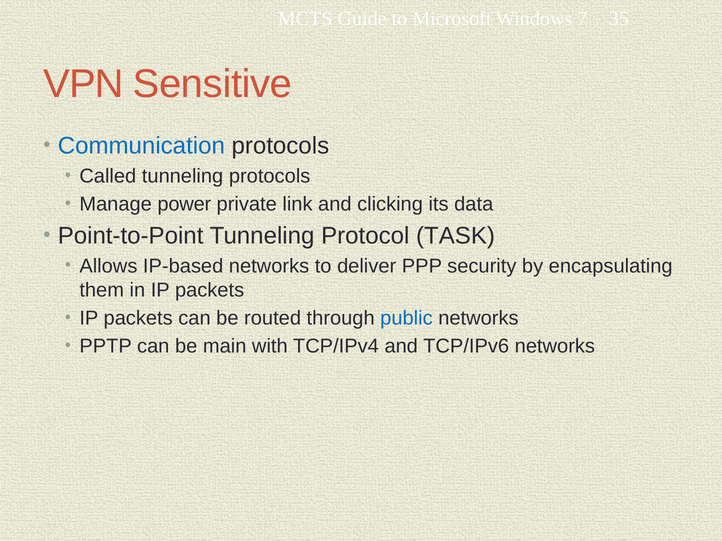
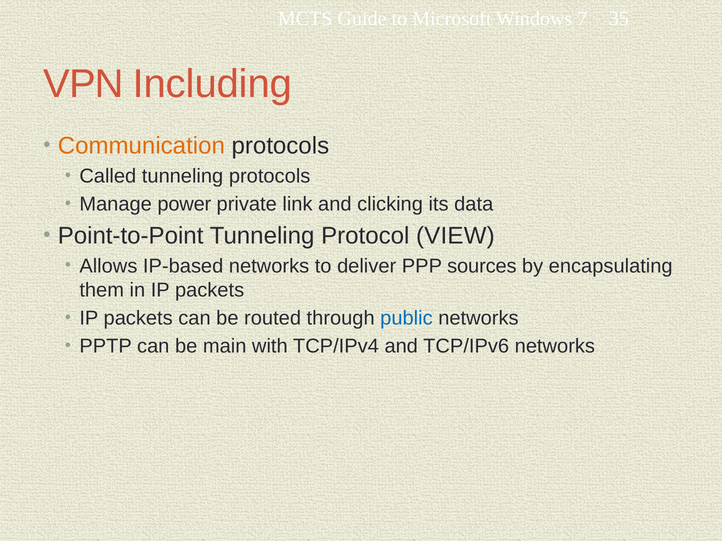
Sensitive: Sensitive -> Including
Communication colour: blue -> orange
TASK: TASK -> VIEW
security: security -> sources
